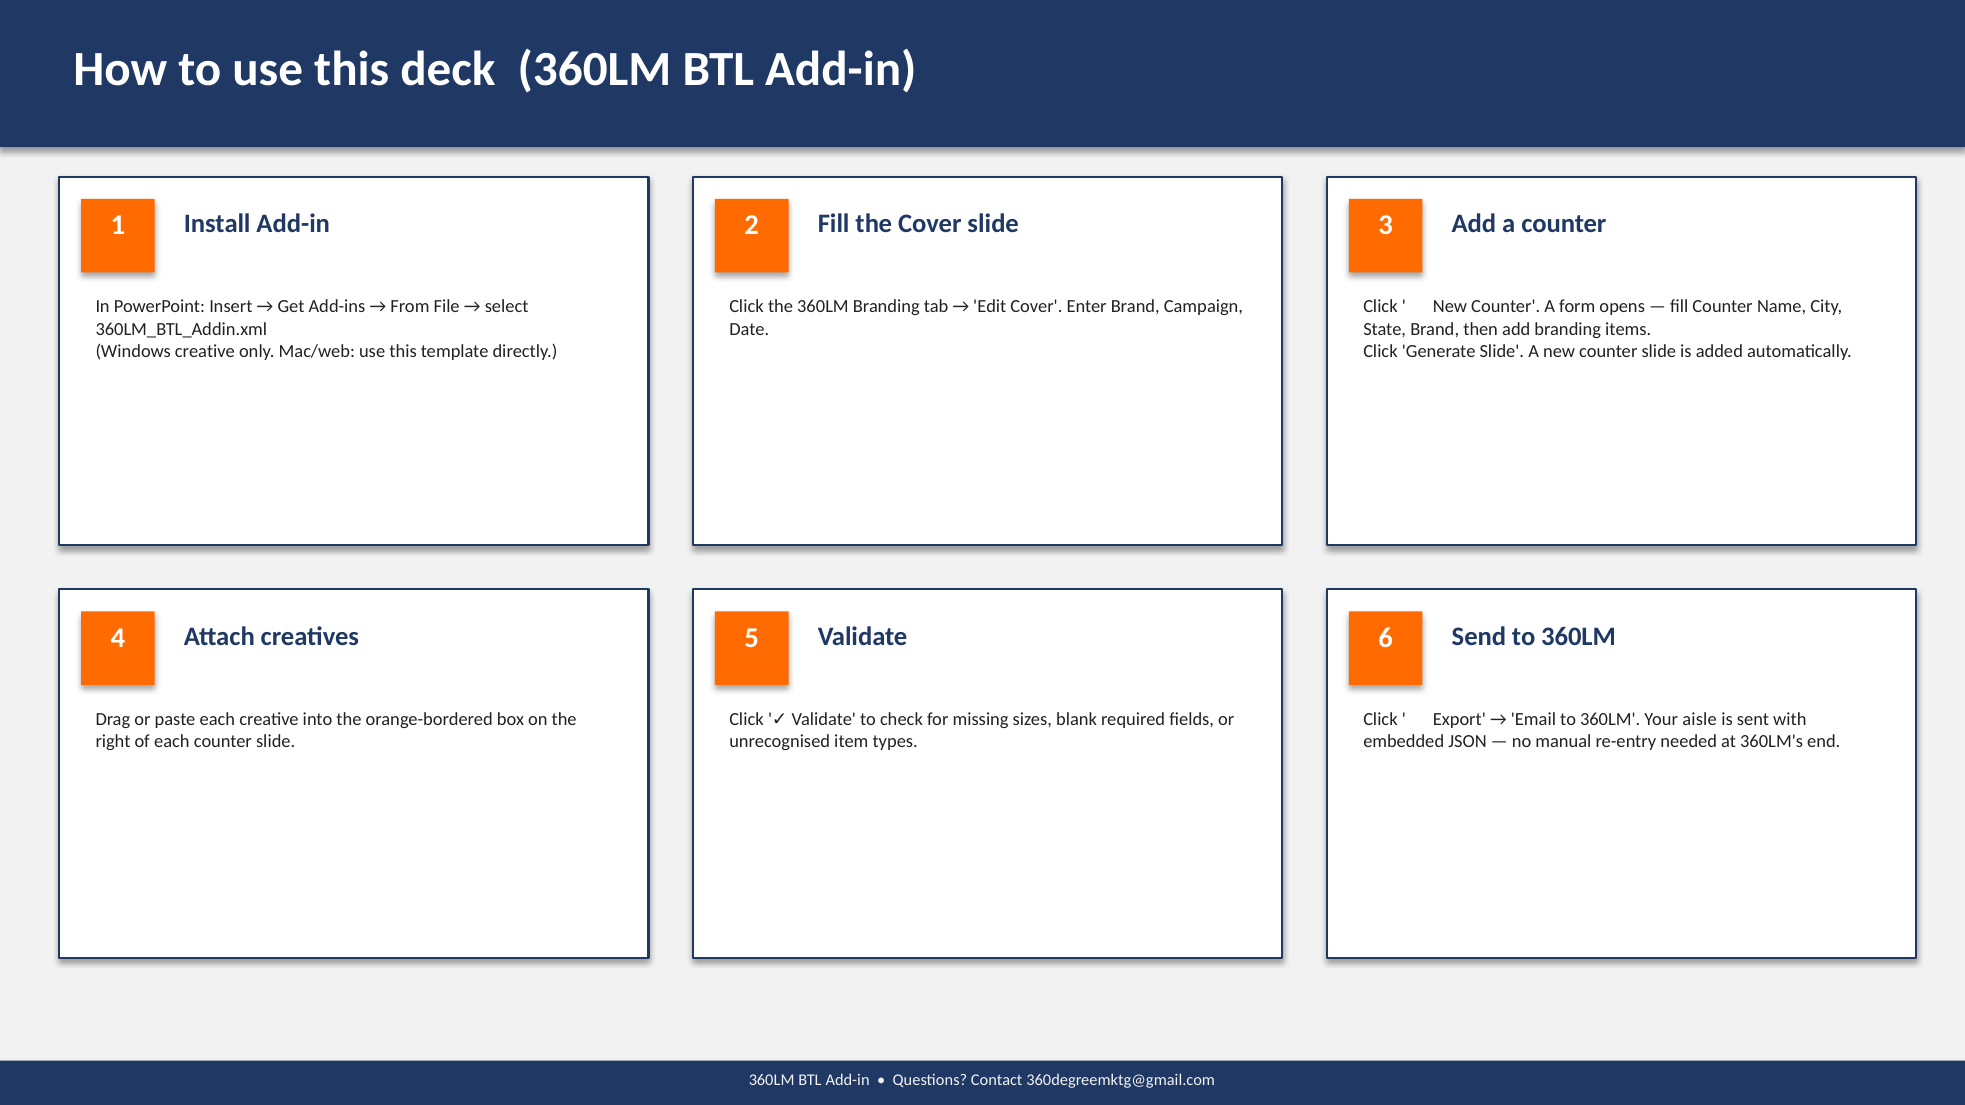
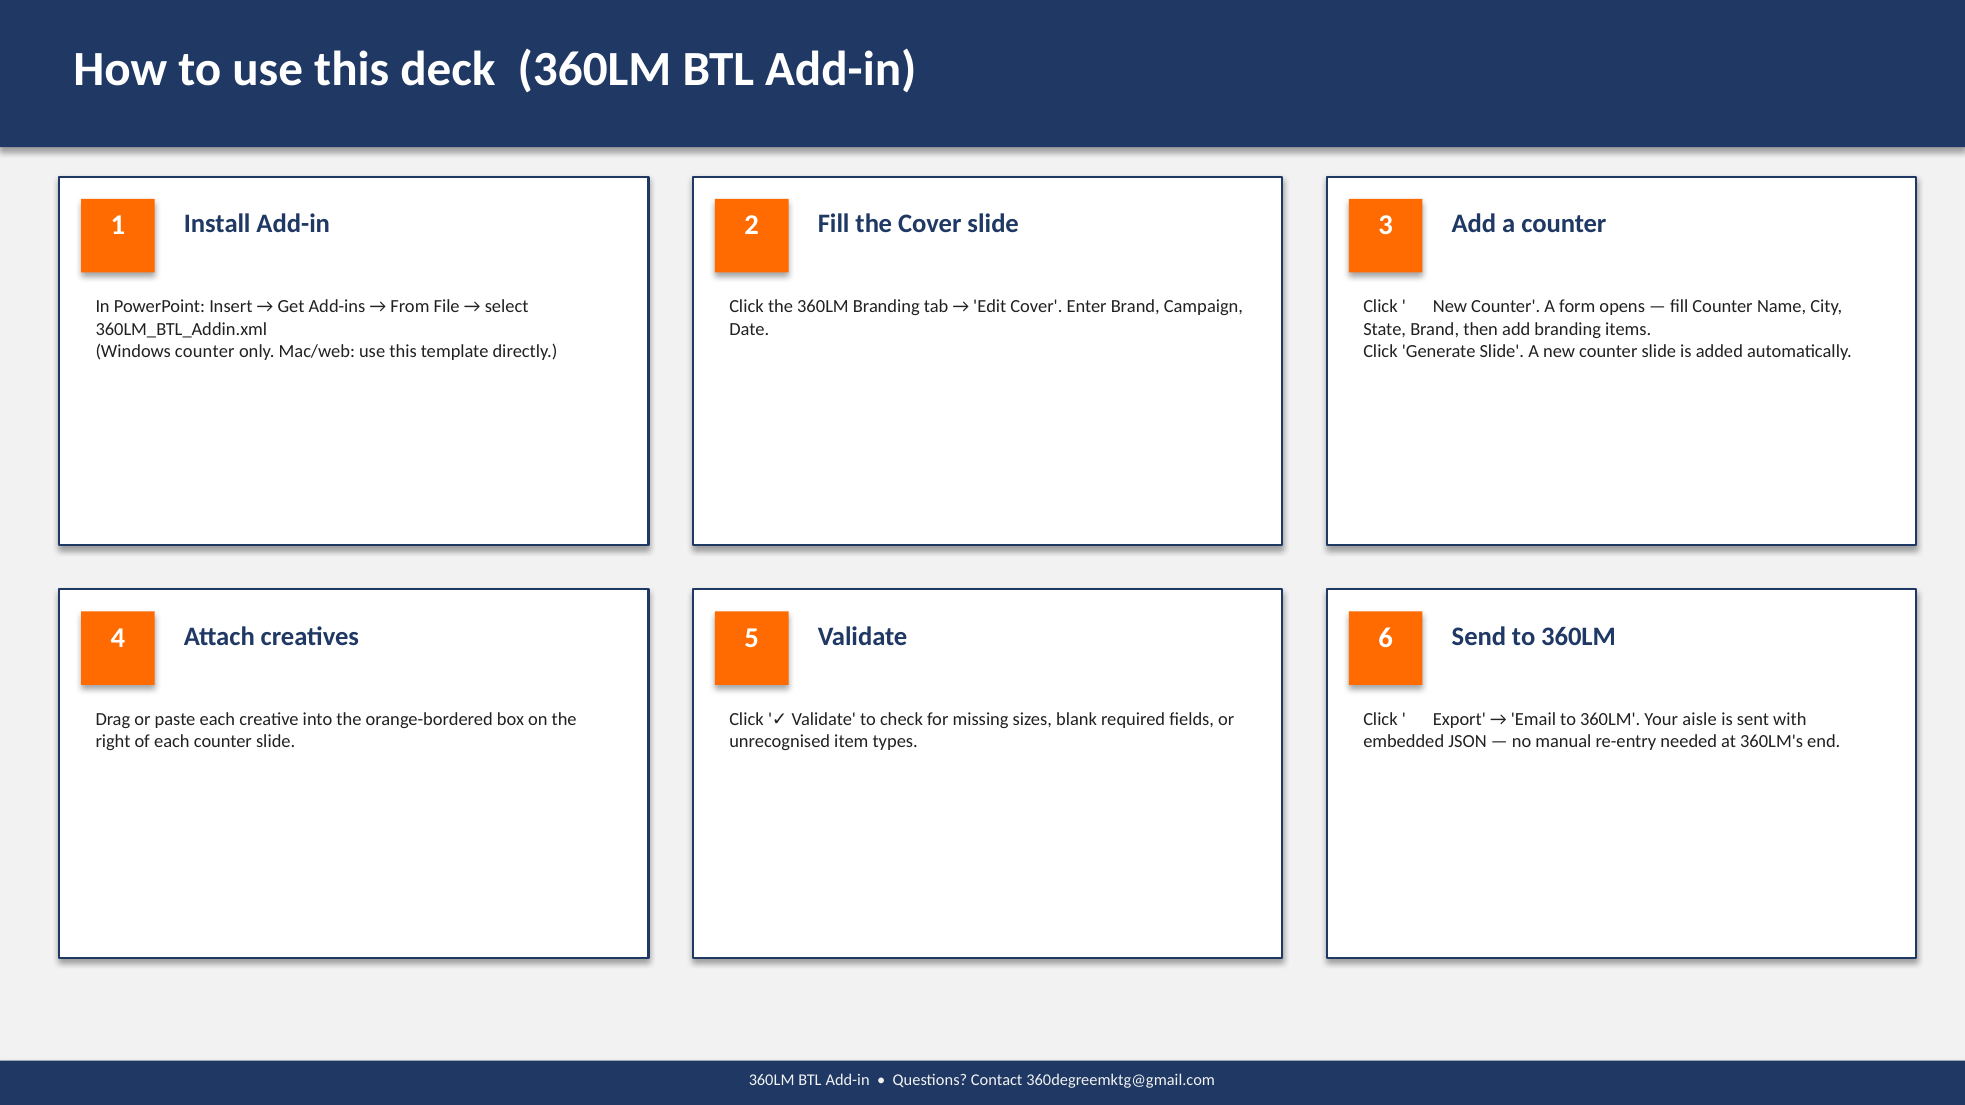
Windows creative: creative -> counter
